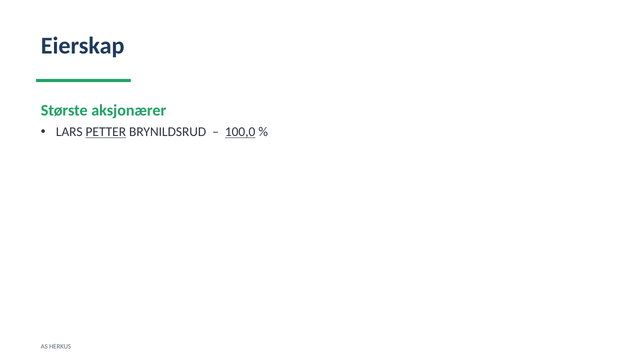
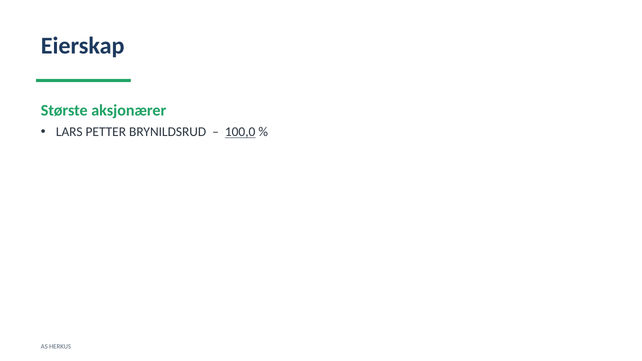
PETTER underline: present -> none
